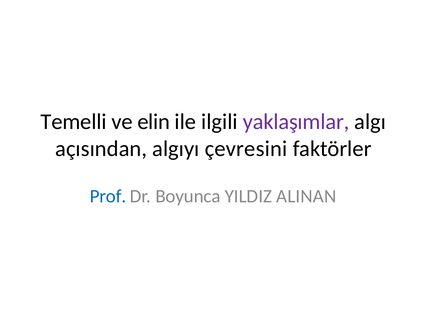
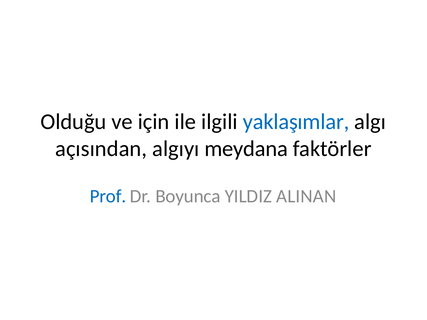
Temelli: Temelli -> Olduğu
elin: elin -> için
yaklaşımlar colour: purple -> blue
çevresini: çevresini -> meydana
